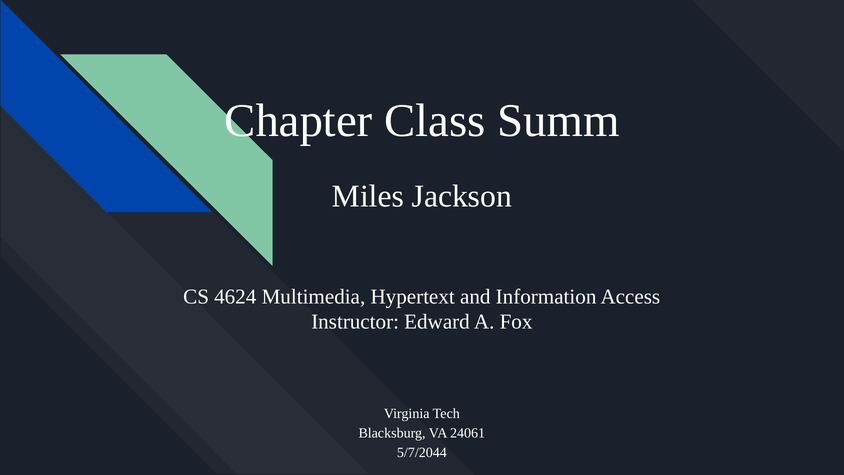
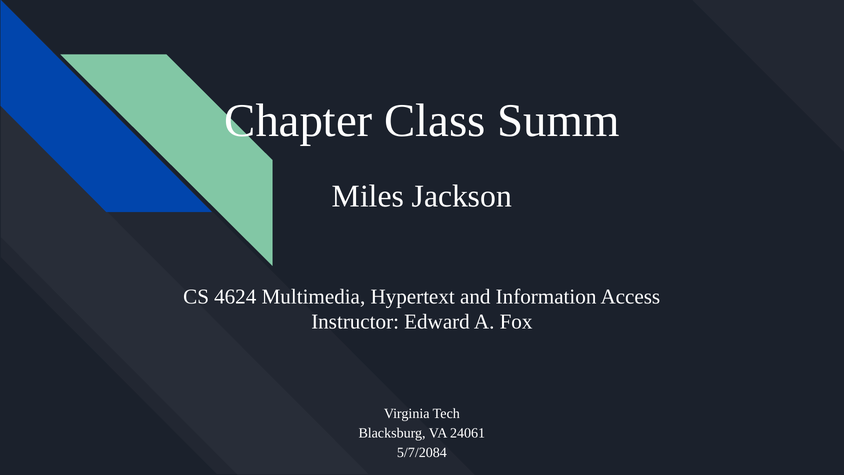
5/7/2044: 5/7/2044 -> 5/7/2084
